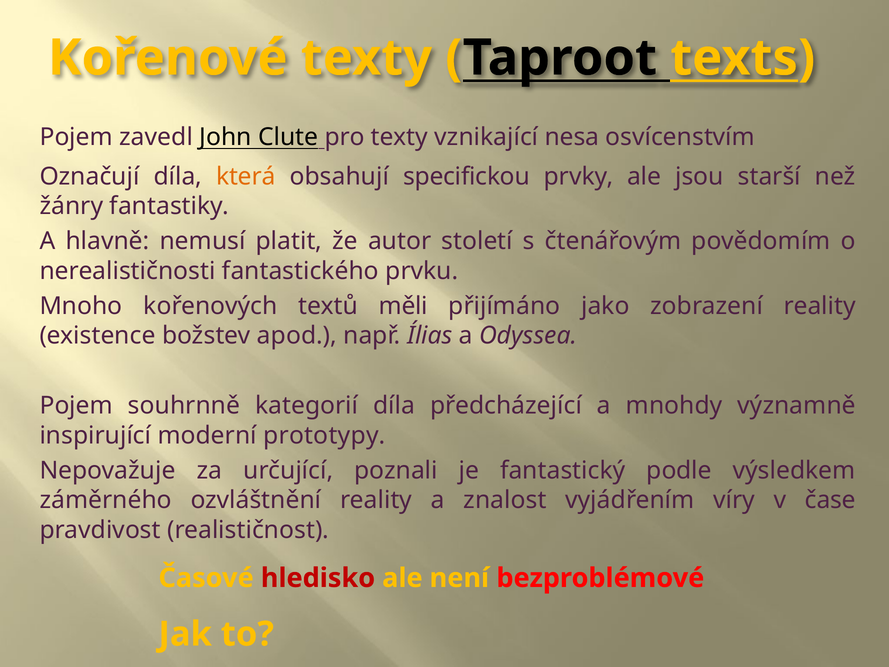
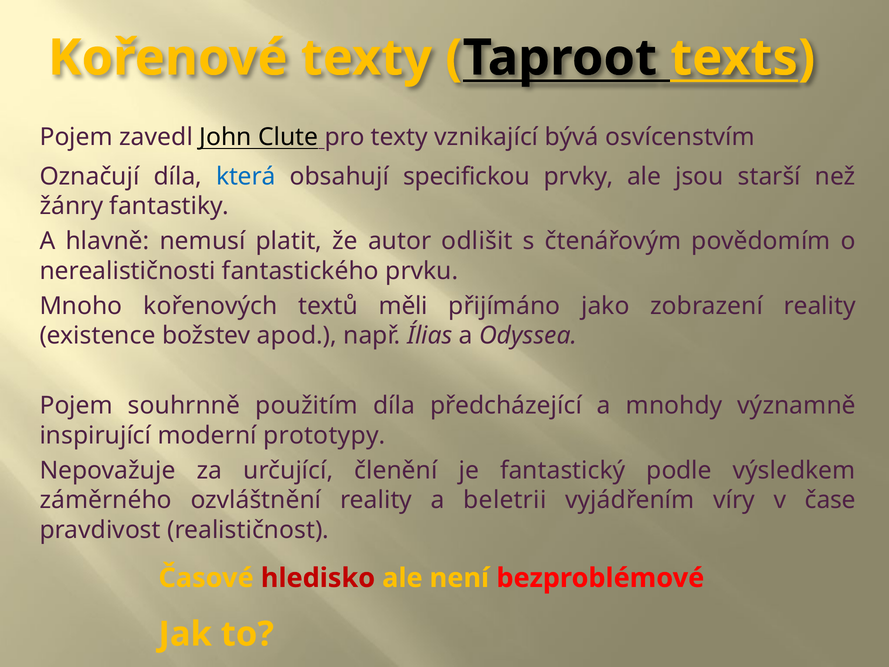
nesa: nesa -> bývá
která colour: orange -> blue
století: století -> odlišit
kategorií: kategorií -> použitím
poznali: poznali -> členění
znalost: znalost -> beletrii
